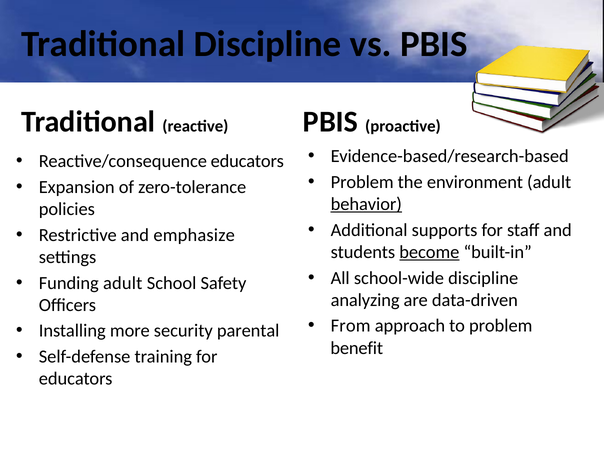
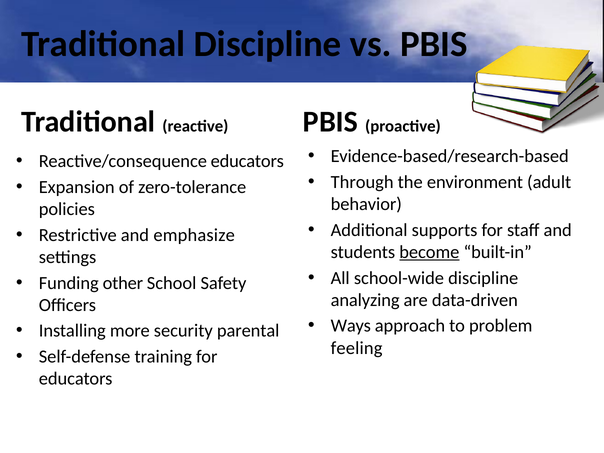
Problem at (362, 182): Problem -> Through
behavior underline: present -> none
Funding adult: adult -> other
From: From -> Ways
benefit: benefit -> feeling
